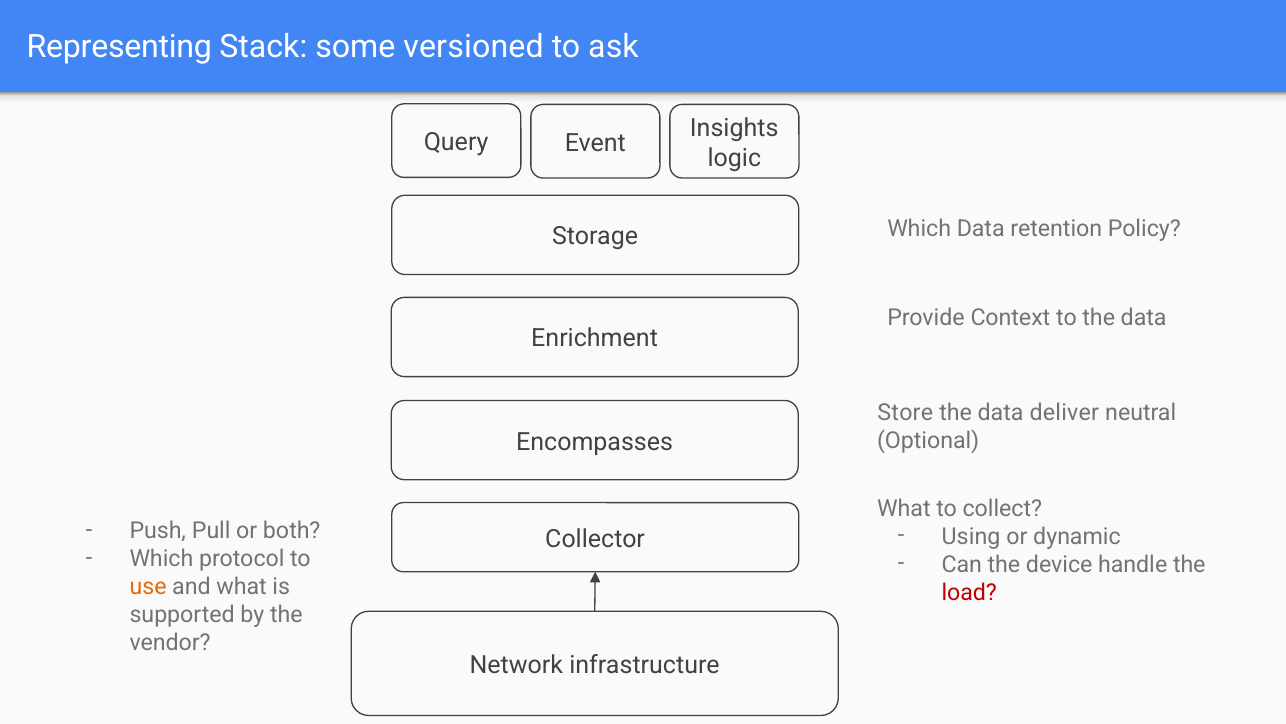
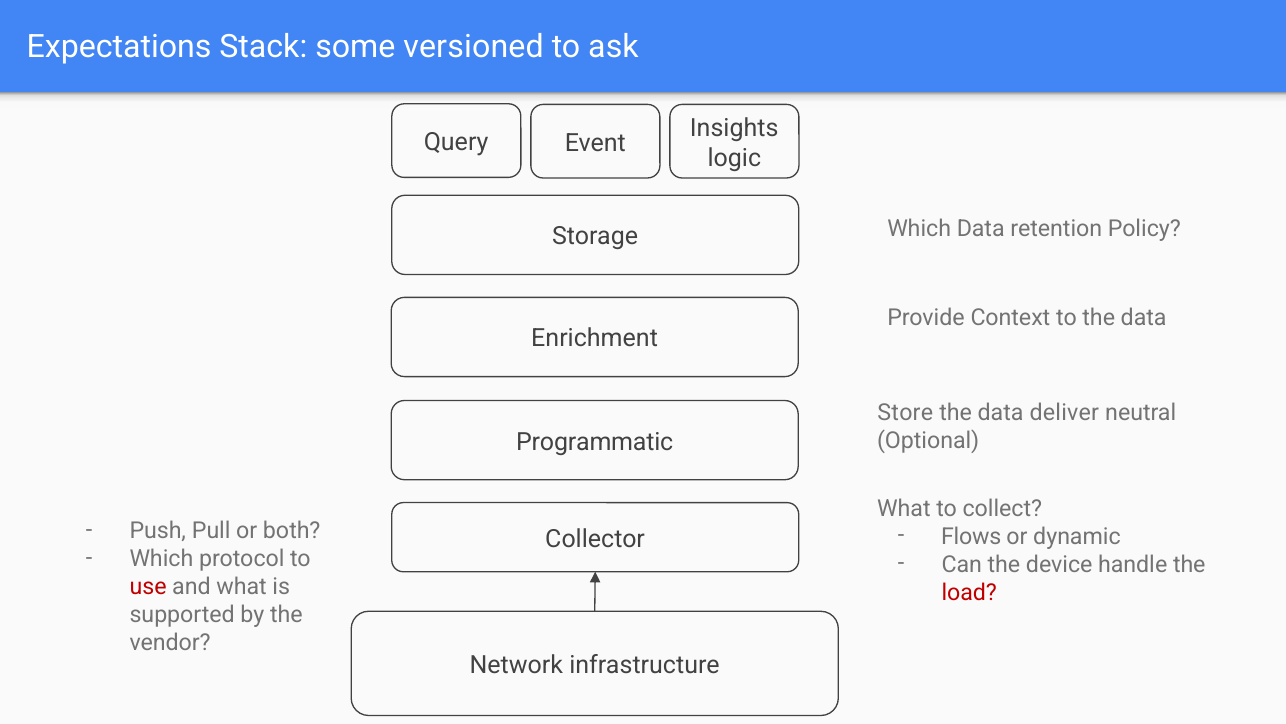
Representing: Representing -> Expectations
Encompasses: Encompasses -> Programmatic
Using: Using -> Flows
use colour: orange -> red
